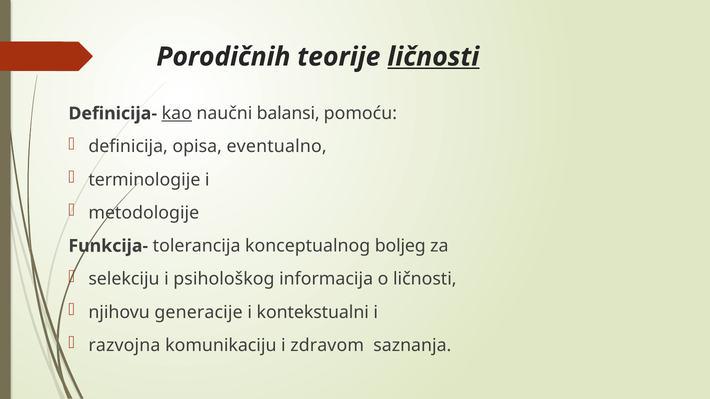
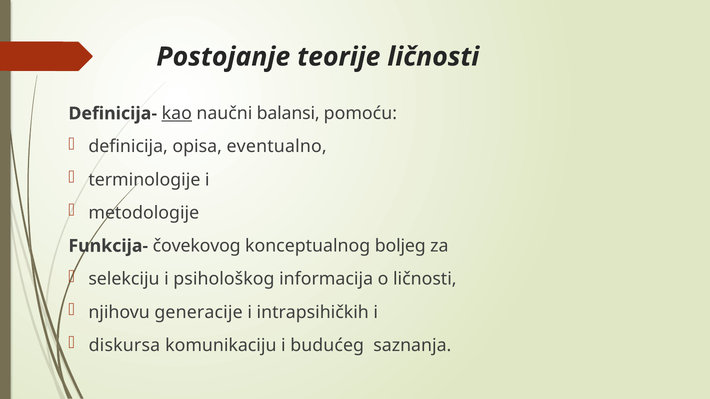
Porodičnih: Porodičnih -> Postojanje
ličnosti at (433, 57) underline: present -> none
tolerancija: tolerancija -> čovekovog
kontekstualni: kontekstualni -> intrapsihičkih
razvojna: razvojna -> diskursa
zdravom: zdravom -> budućeg
